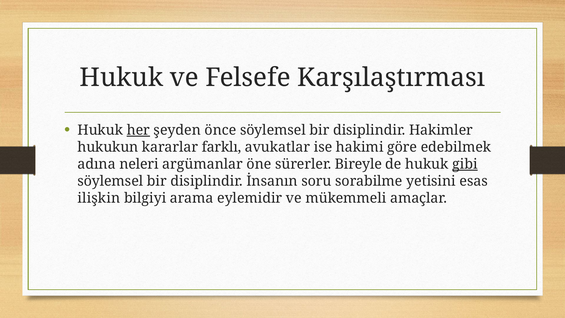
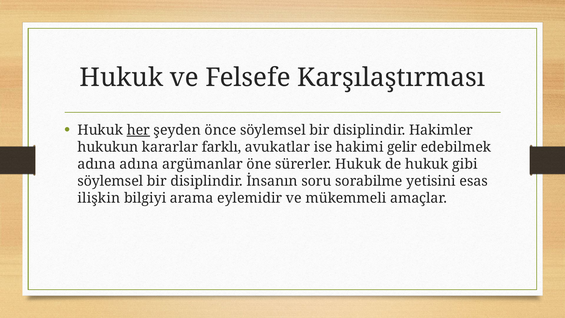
göre: göre -> gelir
adına neleri: neleri -> adına
sürerler Bireyle: Bireyle -> Hukuk
gibi underline: present -> none
